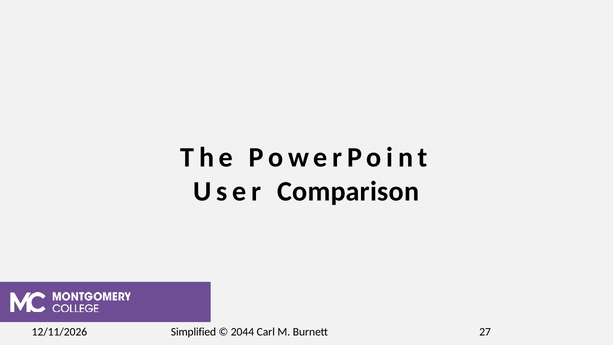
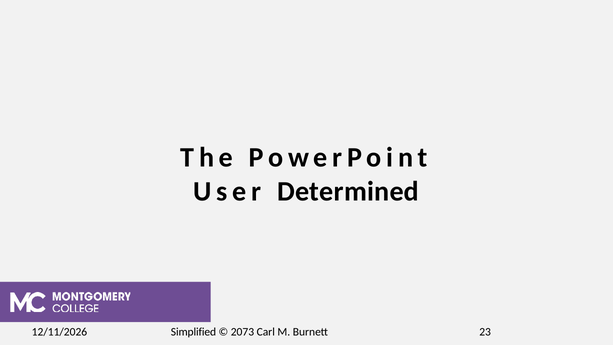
Comparison: Comparison -> Determined
2044: 2044 -> 2073
27: 27 -> 23
